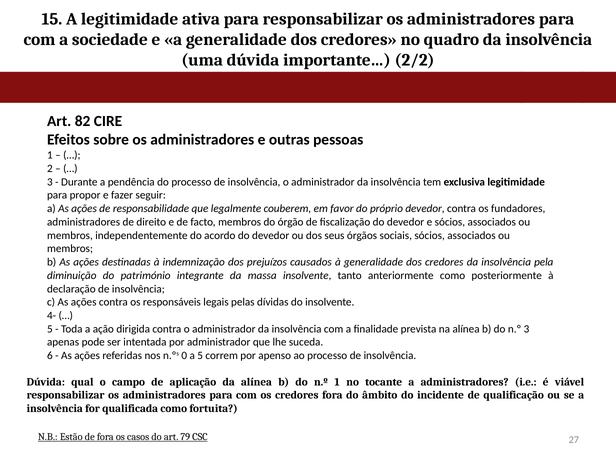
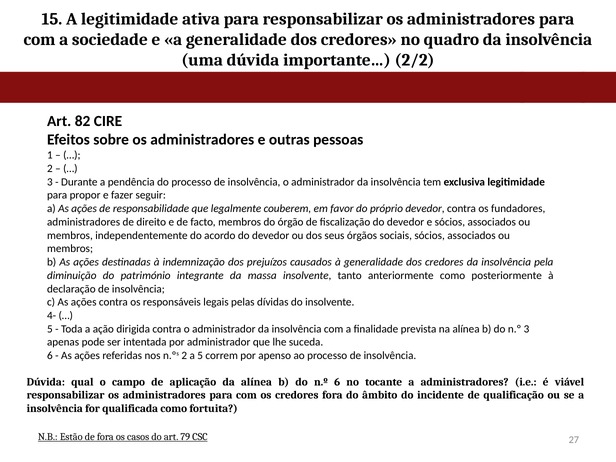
n.ºs 0: 0 -> 2
n.º 1: 1 -> 6
